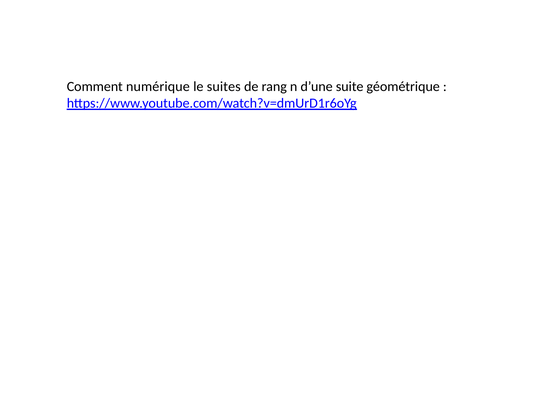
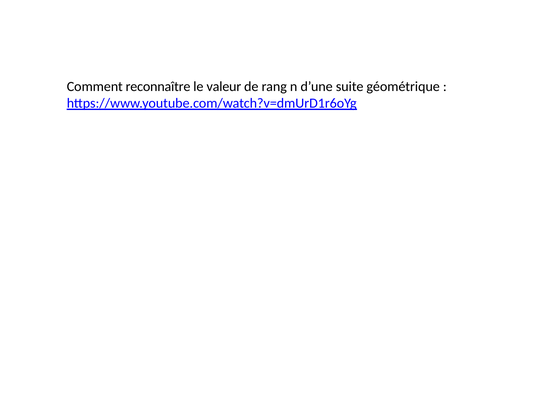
numérique: numérique -> reconnaître
suites: suites -> valeur
